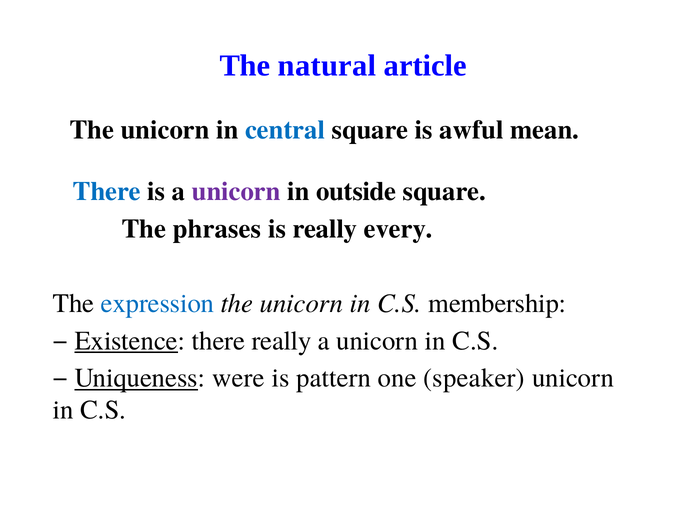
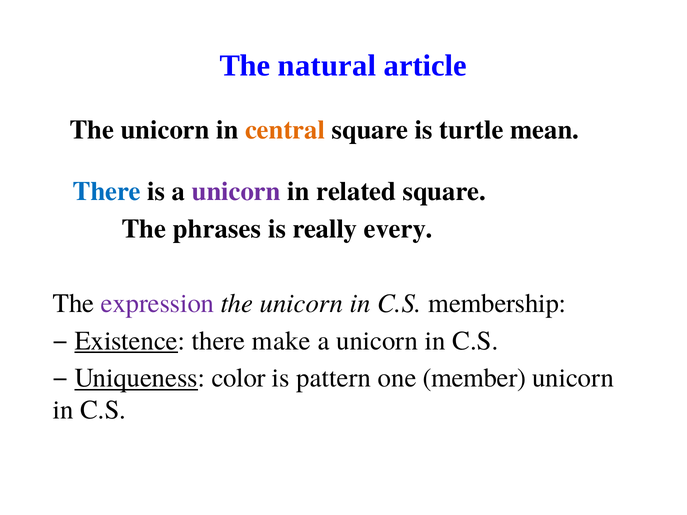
central colour: blue -> orange
awful: awful -> turtle
outside: outside -> related
expression colour: blue -> purple
there really: really -> make
were: were -> color
speaker: speaker -> member
